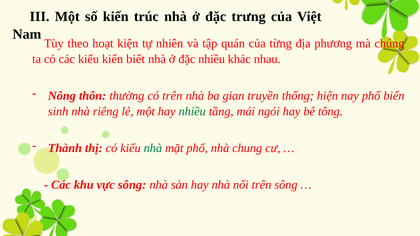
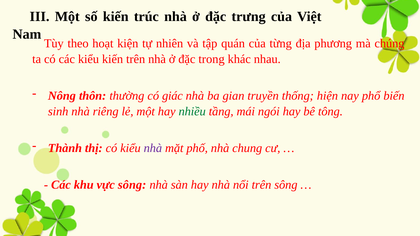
kiến biết: biết -> trên
đặc nhiều: nhiều -> trong
có trên: trên -> giác
nhà at (153, 148) colour: green -> purple
